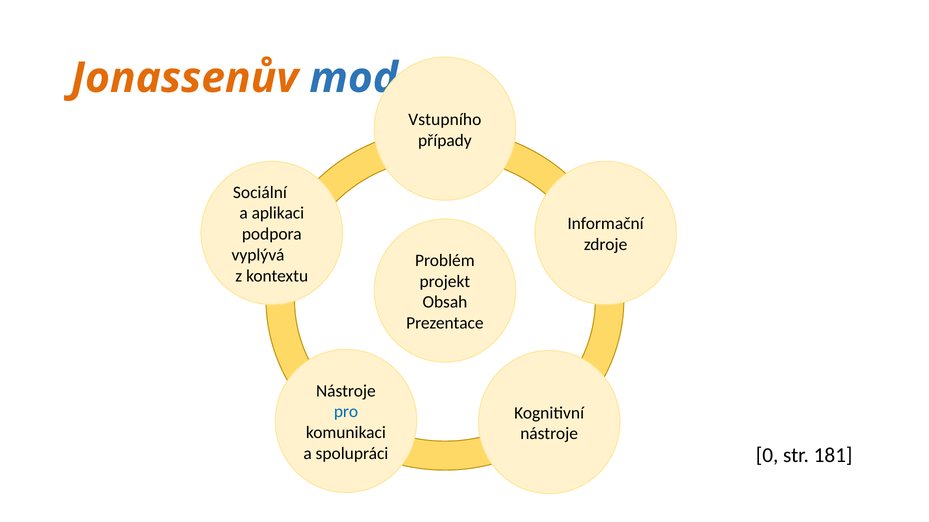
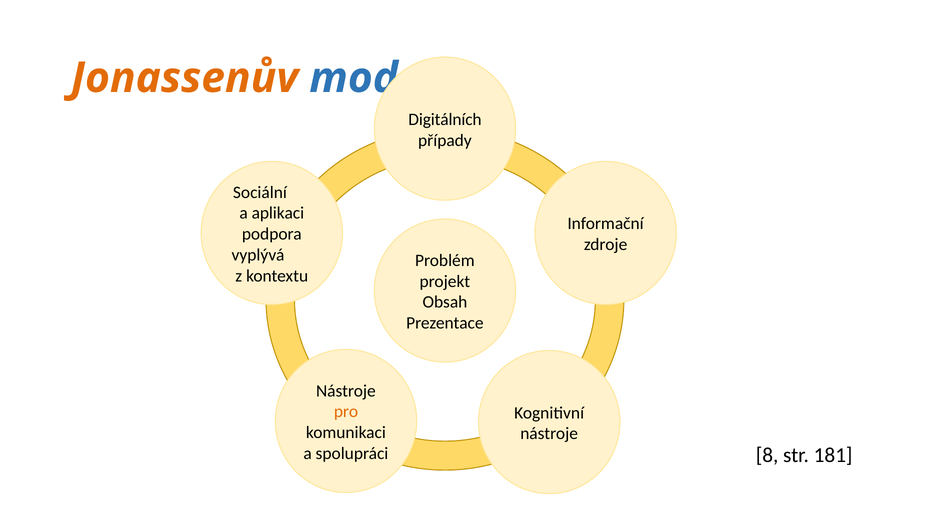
Vstupního: Vstupního -> Digitálních
pro colour: blue -> orange
0: 0 -> 8
